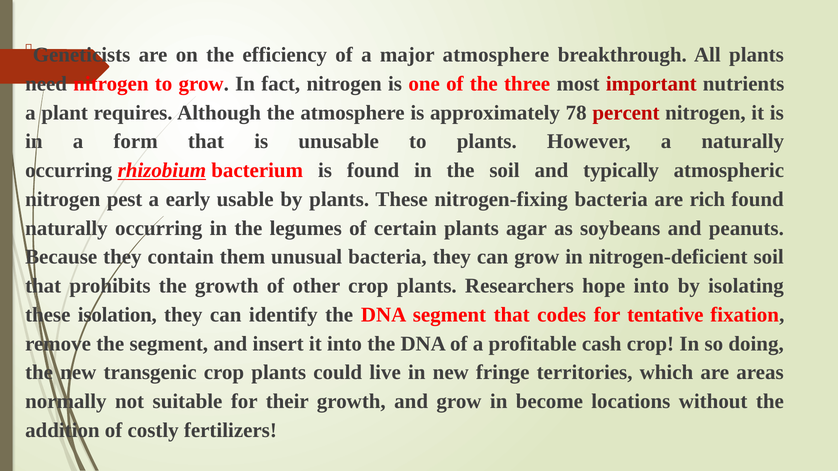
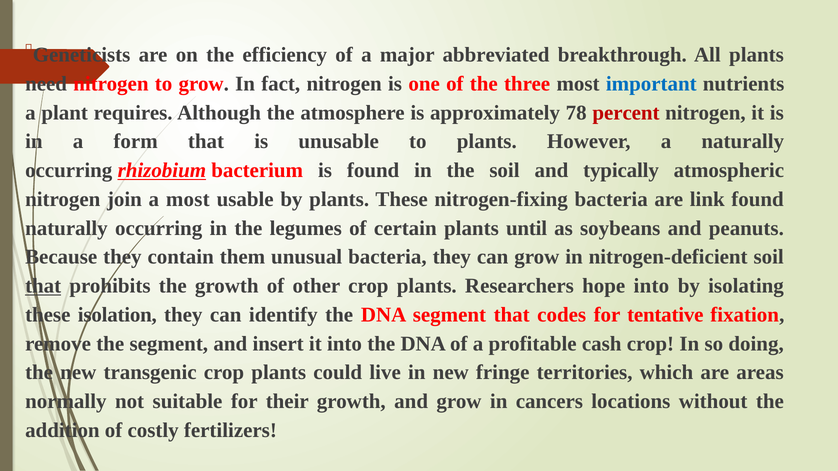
major atmosphere: atmosphere -> abbreviated
important colour: red -> blue
pest: pest -> join
a early: early -> most
rich: rich -> link
agar: agar -> until
that at (43, 286) underline: none -> present
become: become -> cancers
